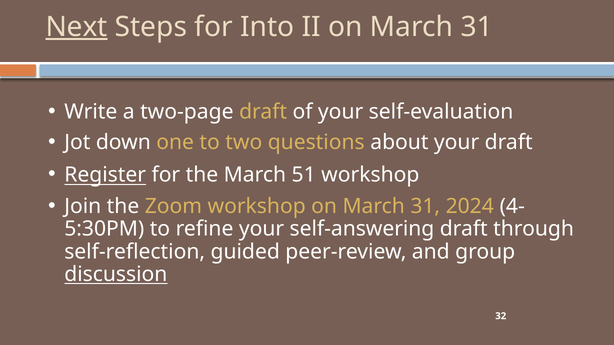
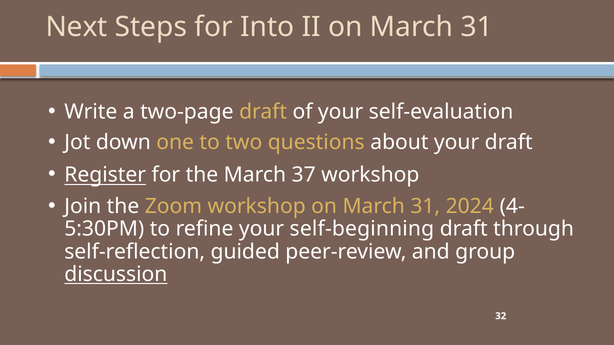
Next underline: present -> none
51: 51 -> 37
self-answering: self-answering -> self-beginning
